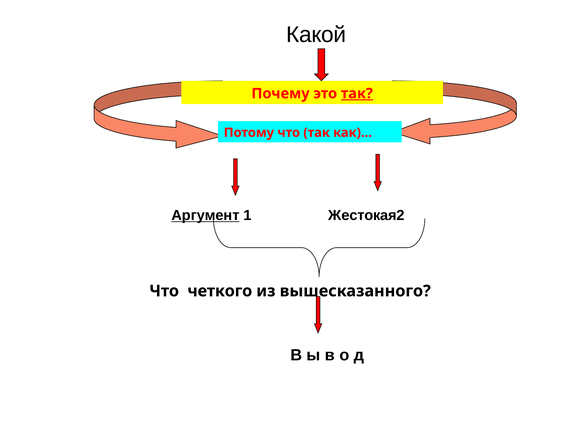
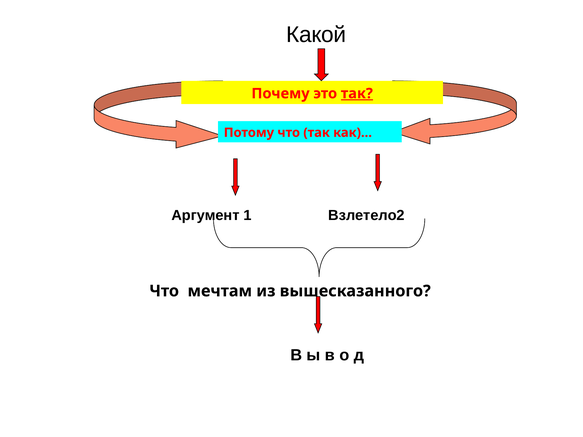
Аргумент underline: present -> none
Жестокая2: Жестокая2 -> Взлетело2
четкого: четкого -> мечтам
